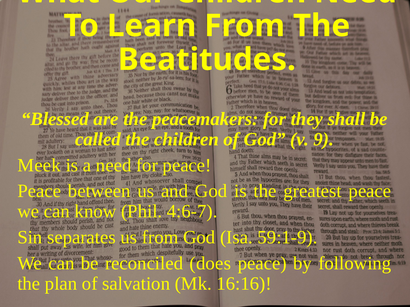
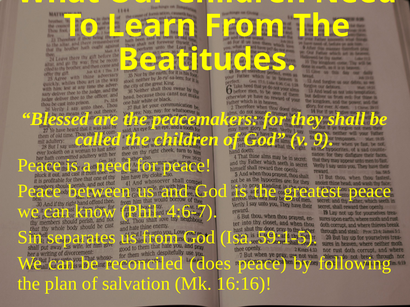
Meek at (39, 165): Meek -> Peace
59:1-9: 59:1-9 -> 59:1-5
